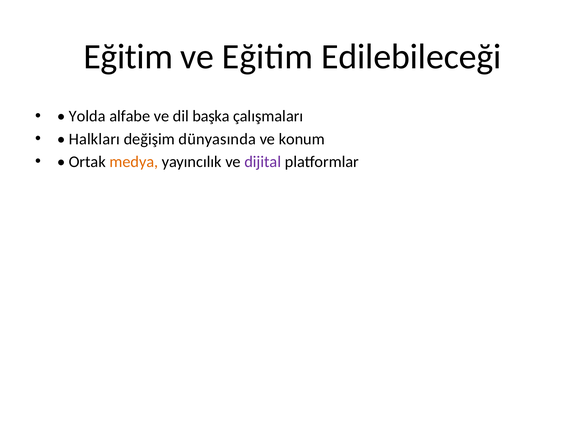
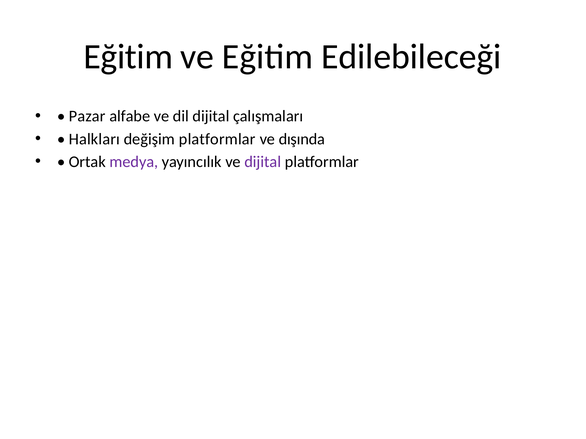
Yolda: Yolda -> Pazar
dil başka: başka -> dijital
değişim dünyasında: dünyasında -> platformlar
konum: konum -> dışında
medya colour: orange -> purple
